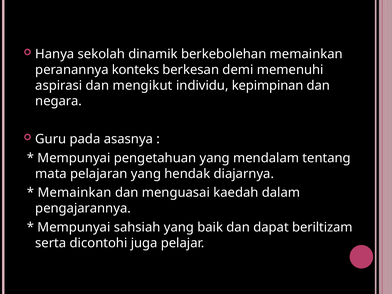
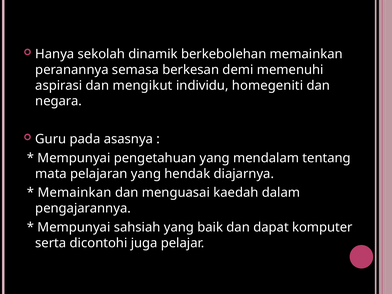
konteks: konteks -> semasa
kepimpinan: kepimpinan -> homegeniti
beriltizam: beriltizam -> komputer
